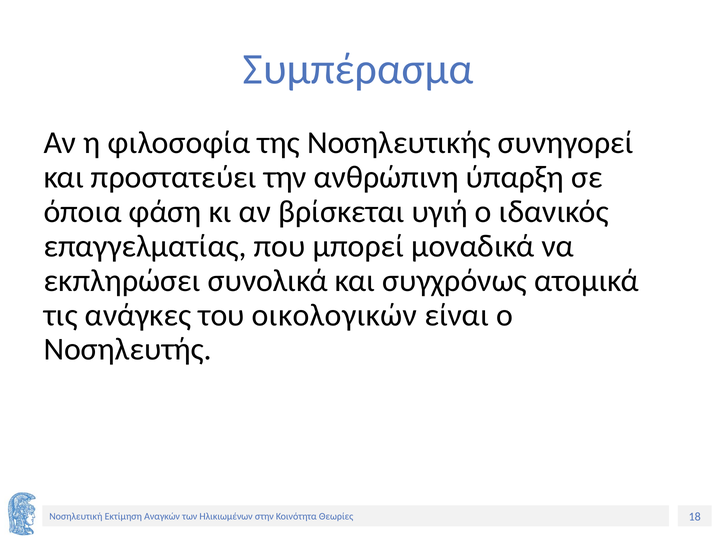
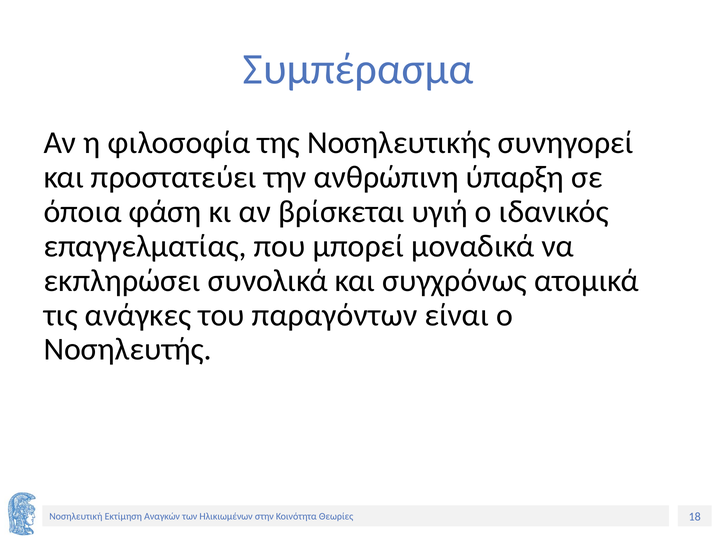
οικολογικών: οικολογικών -> παραγόντων
